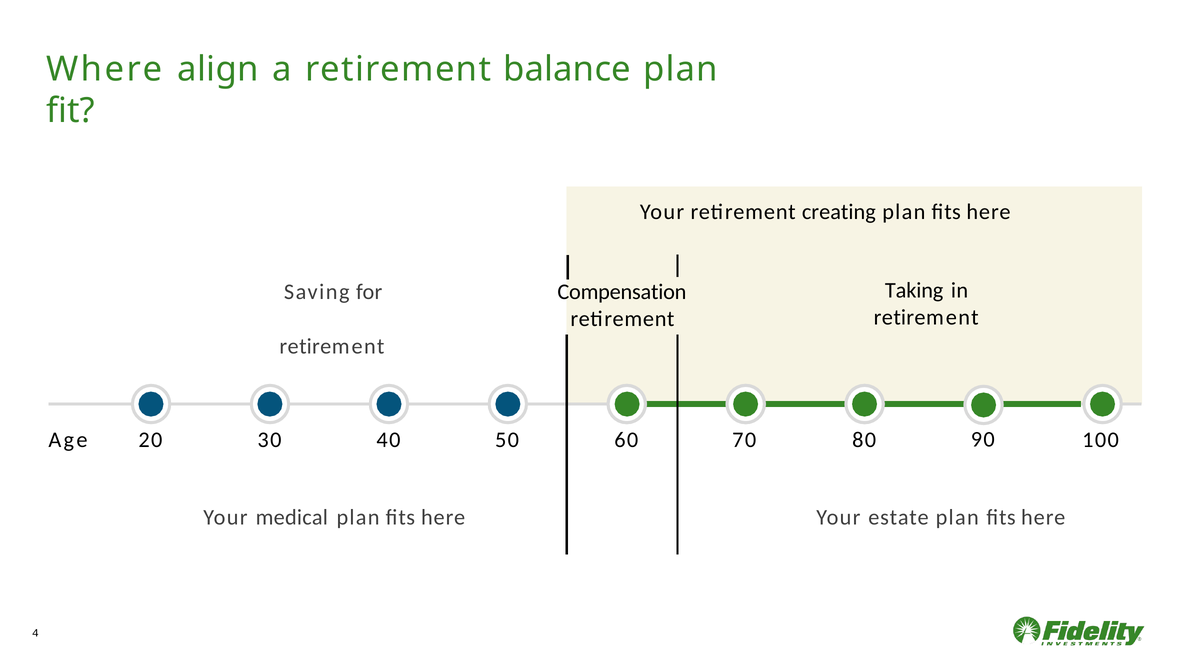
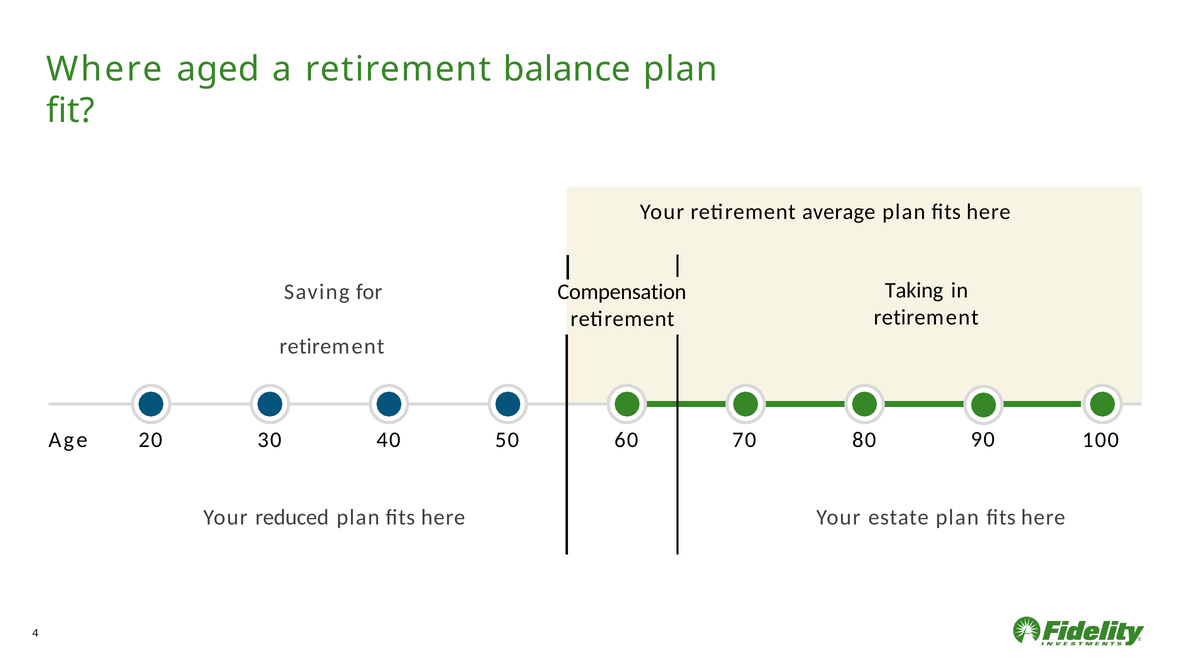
align: align -> aged
creating: creating -> average
medical: medical -> reduced
